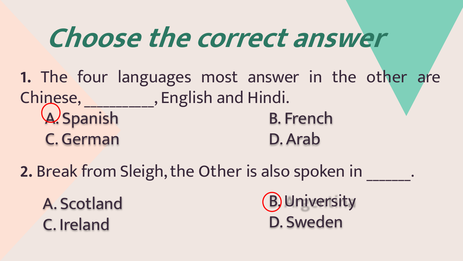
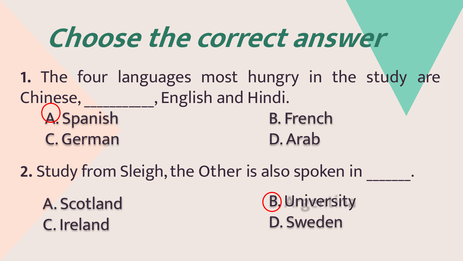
most answer: answer -> hungry
in the other: other -> study
2 Break: Break -> Study
